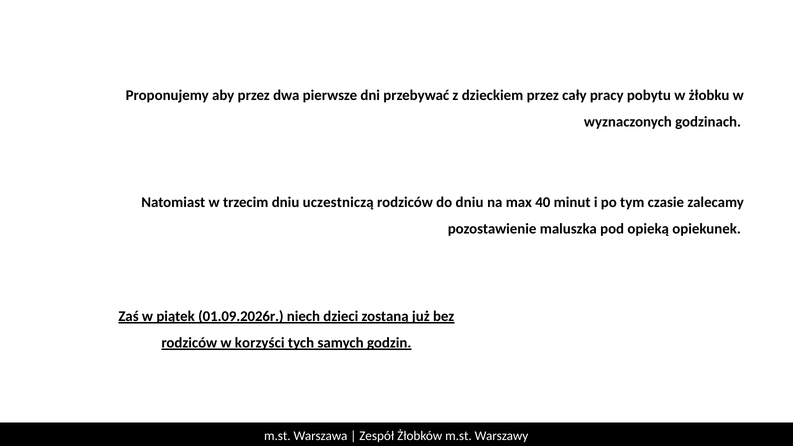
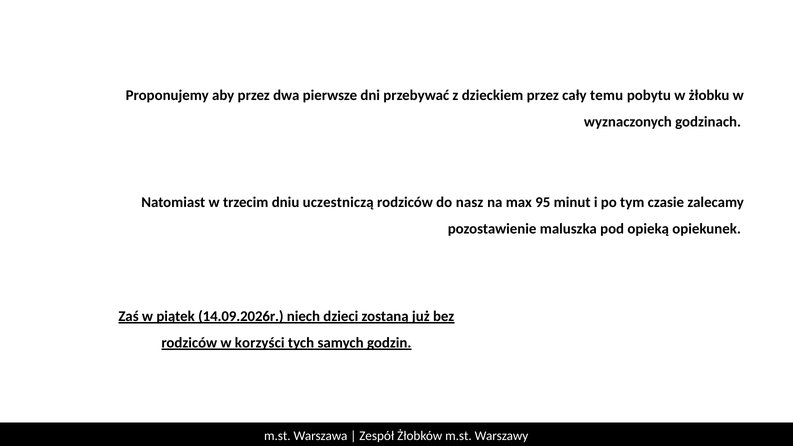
pracy: pracy -> temu
do dniu: dniu -> nasz
40: 40 -> 95
01.09.2026r: 01.09.2026r -> 14.09.2026r
